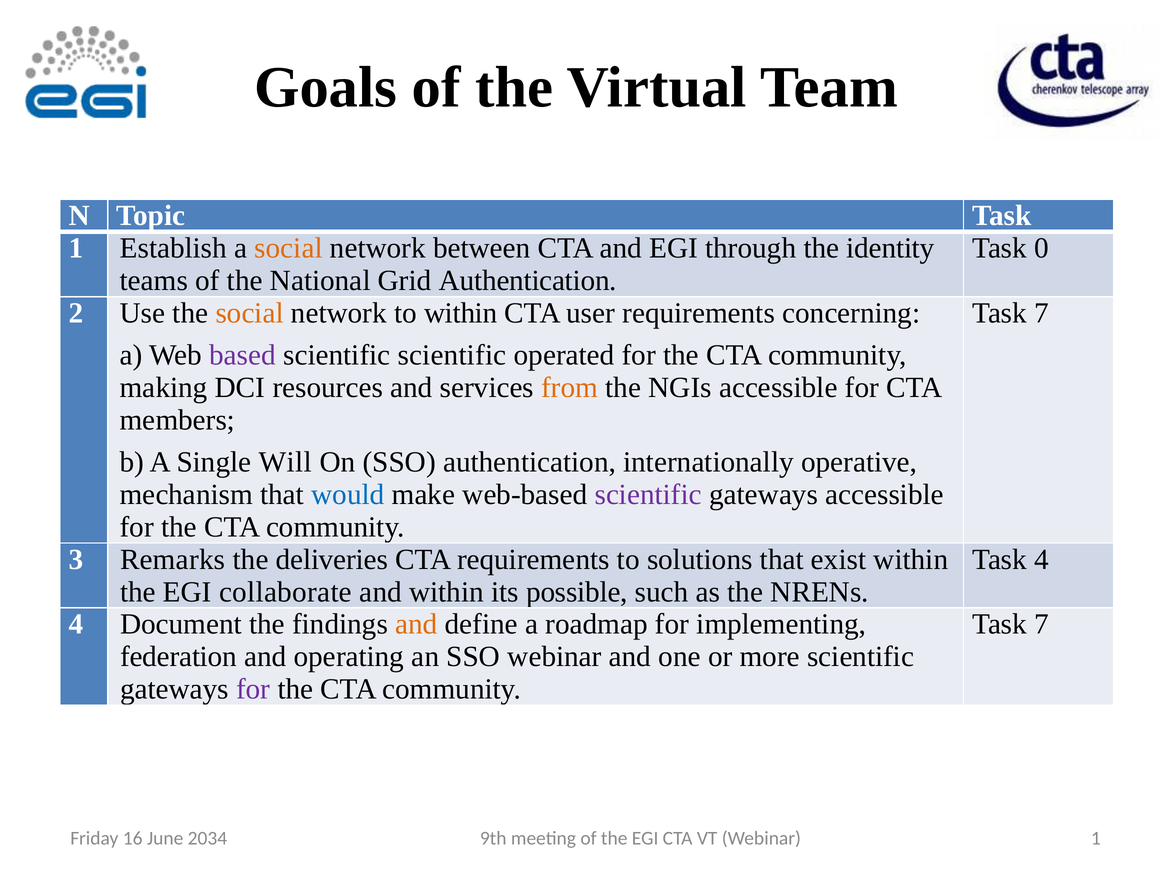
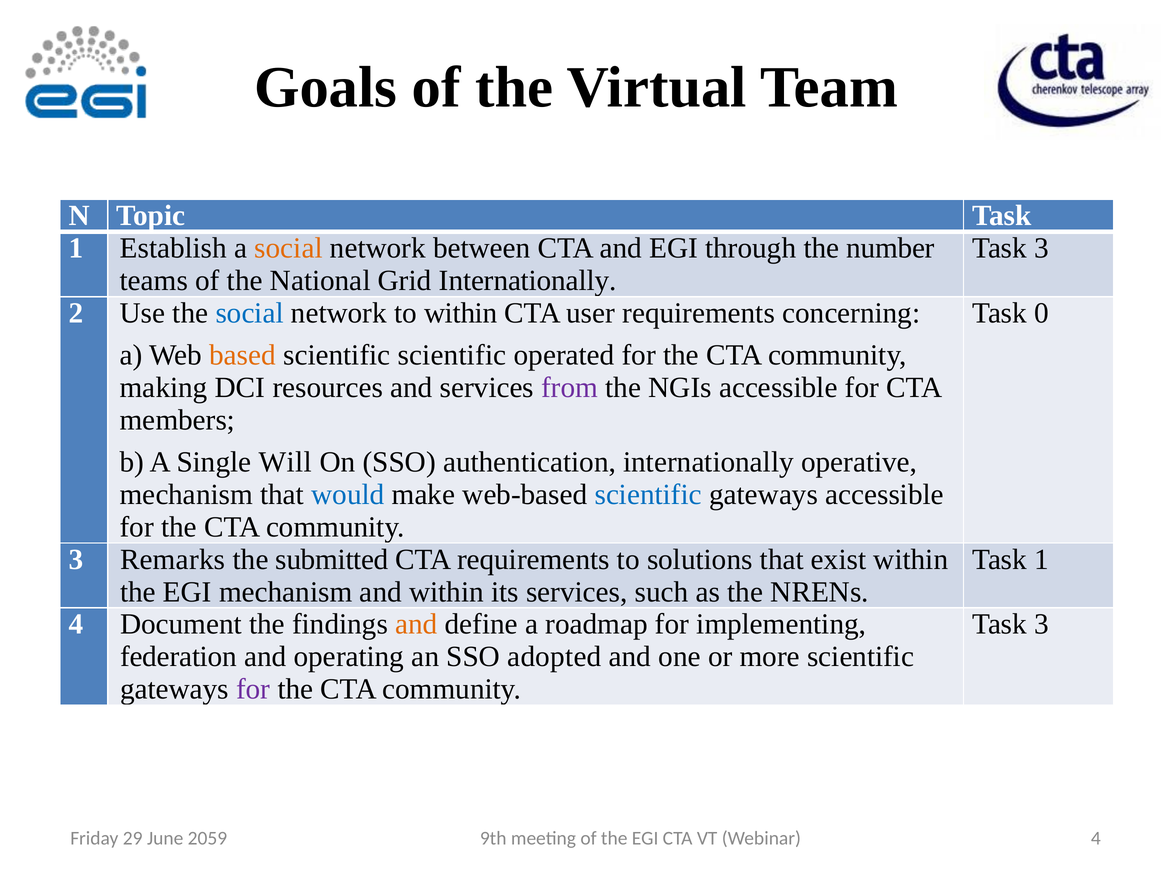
identity: identity -> number
0 at (1042, 248): 0 -> 3
Grid Authentication: Authentication -> Internationally
social at (250, 313) colour: orange -> blue
7 at (1042, 313): 7 -> 0
based colour: purple -> orange
from colour: orange -> purple
scientific at (648, 495) colour: purple -> blue
deliveries: deliveries -> submitted
4 at (1042, 560): 4 -> 1
EGI collaborate: collaborate -> mechanism
its possible: possible -> services
7 at (1042, 624): 7 -> 3
SSO webinar: webinar -> adopted
Webinar 1: 1 -> 4
16: 16 -> 29
2034: 2034 -> 2059
